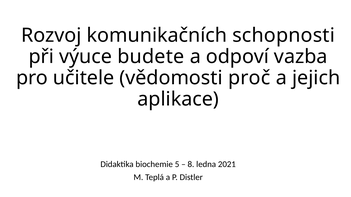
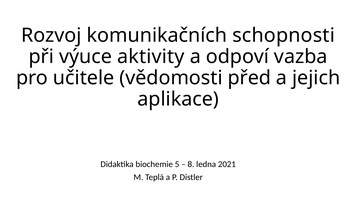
budete: budete -> aktivity
proč: proč -> před
